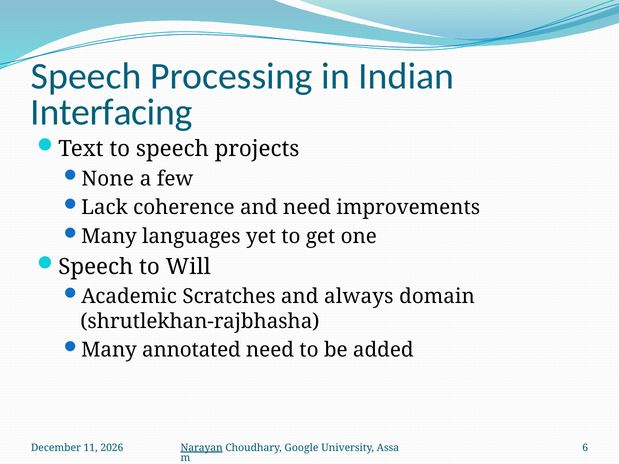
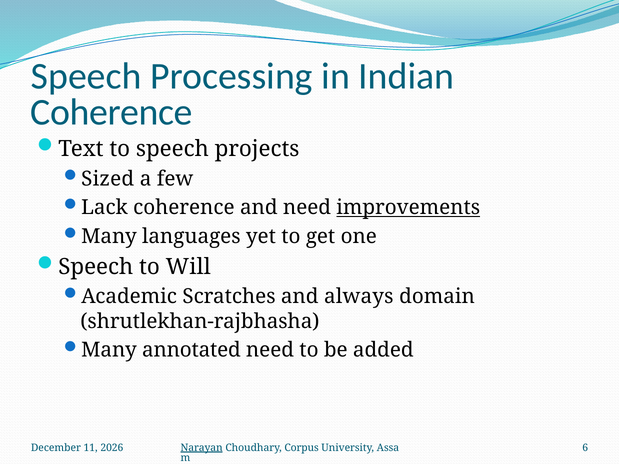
Interfacing at (111, 113): Interfacing -> Coherence
None: None -> Sized
improvements underline: none -> present
Google: Google -> Corpus
